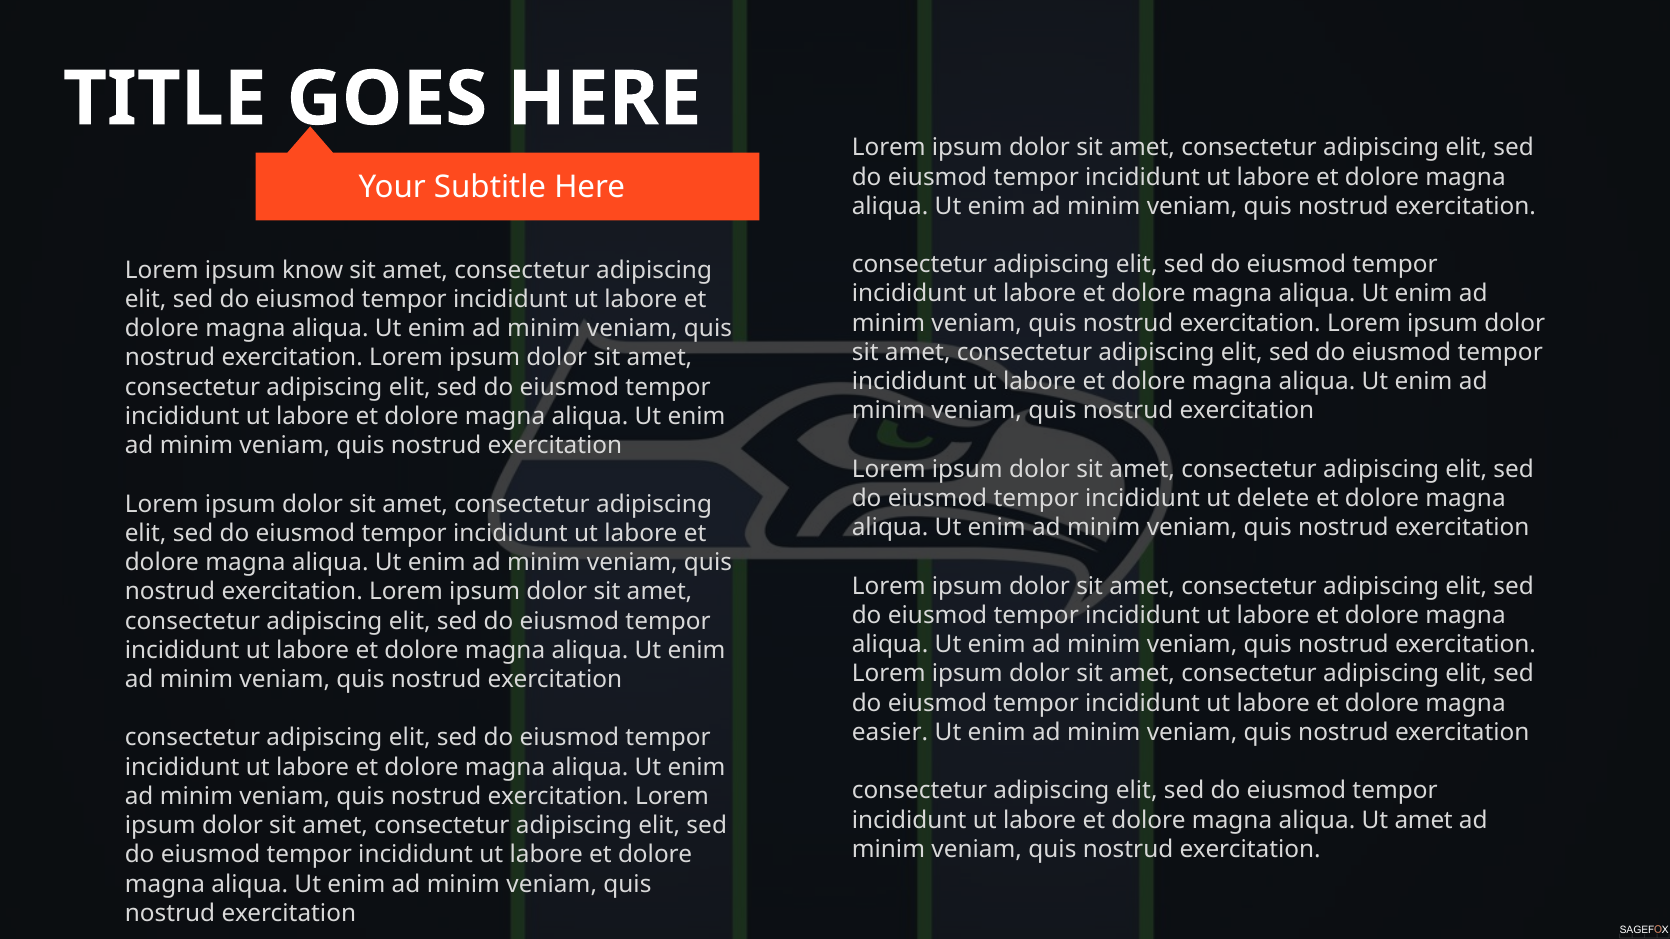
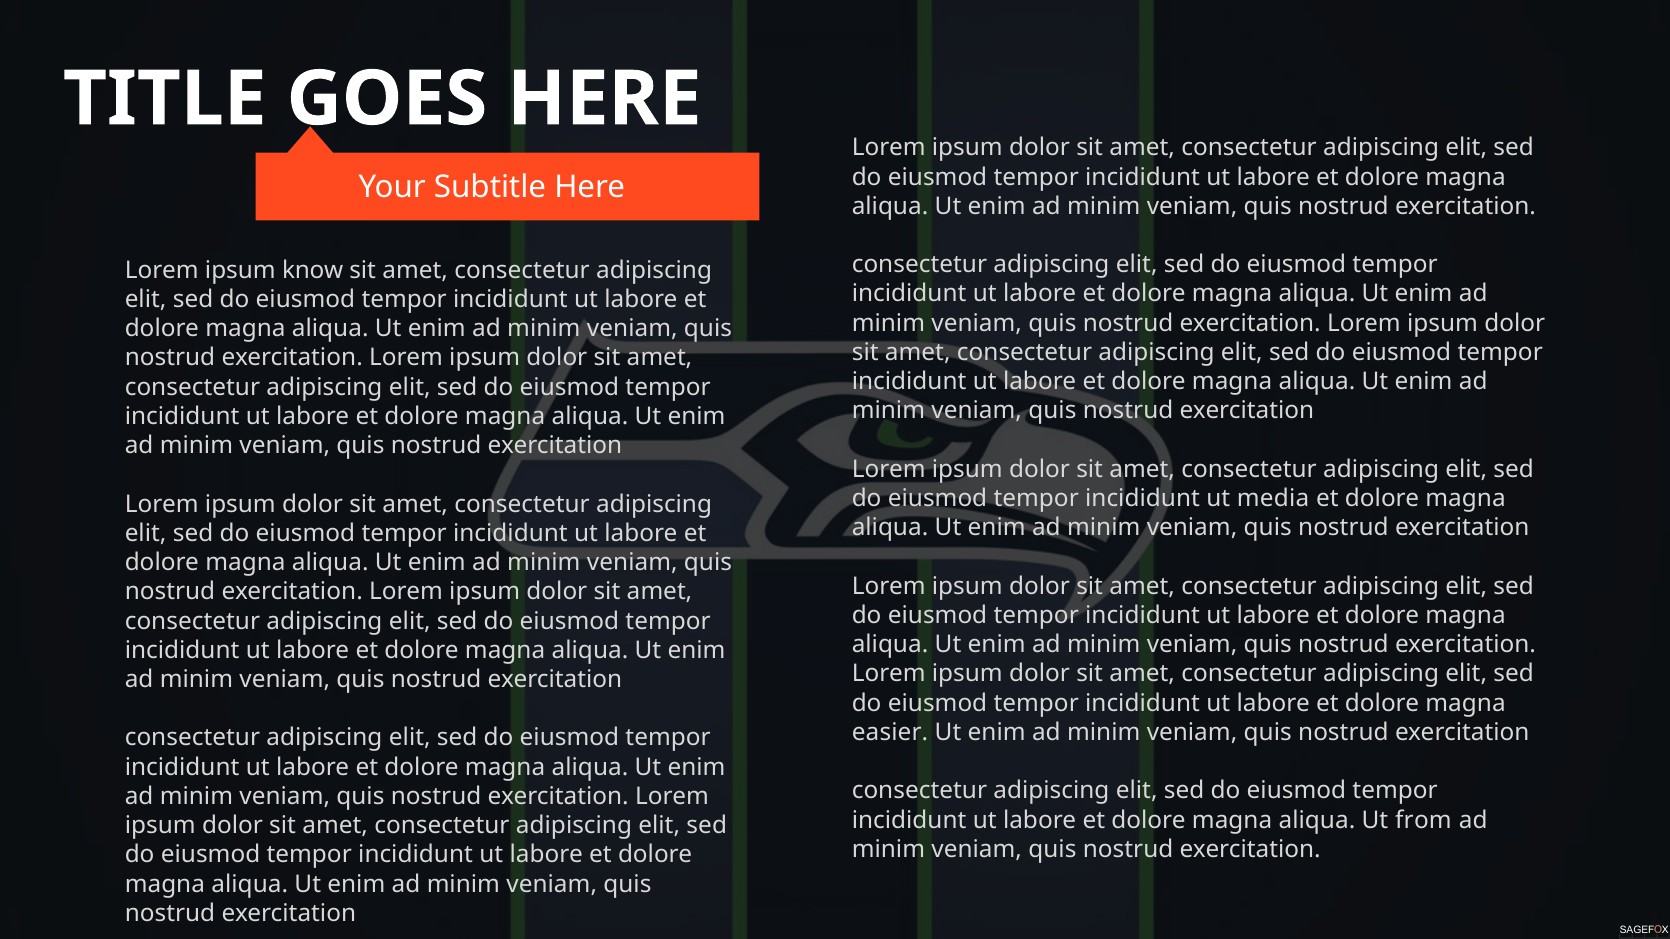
delete: delete -> media
Ut amet: amet -> from
